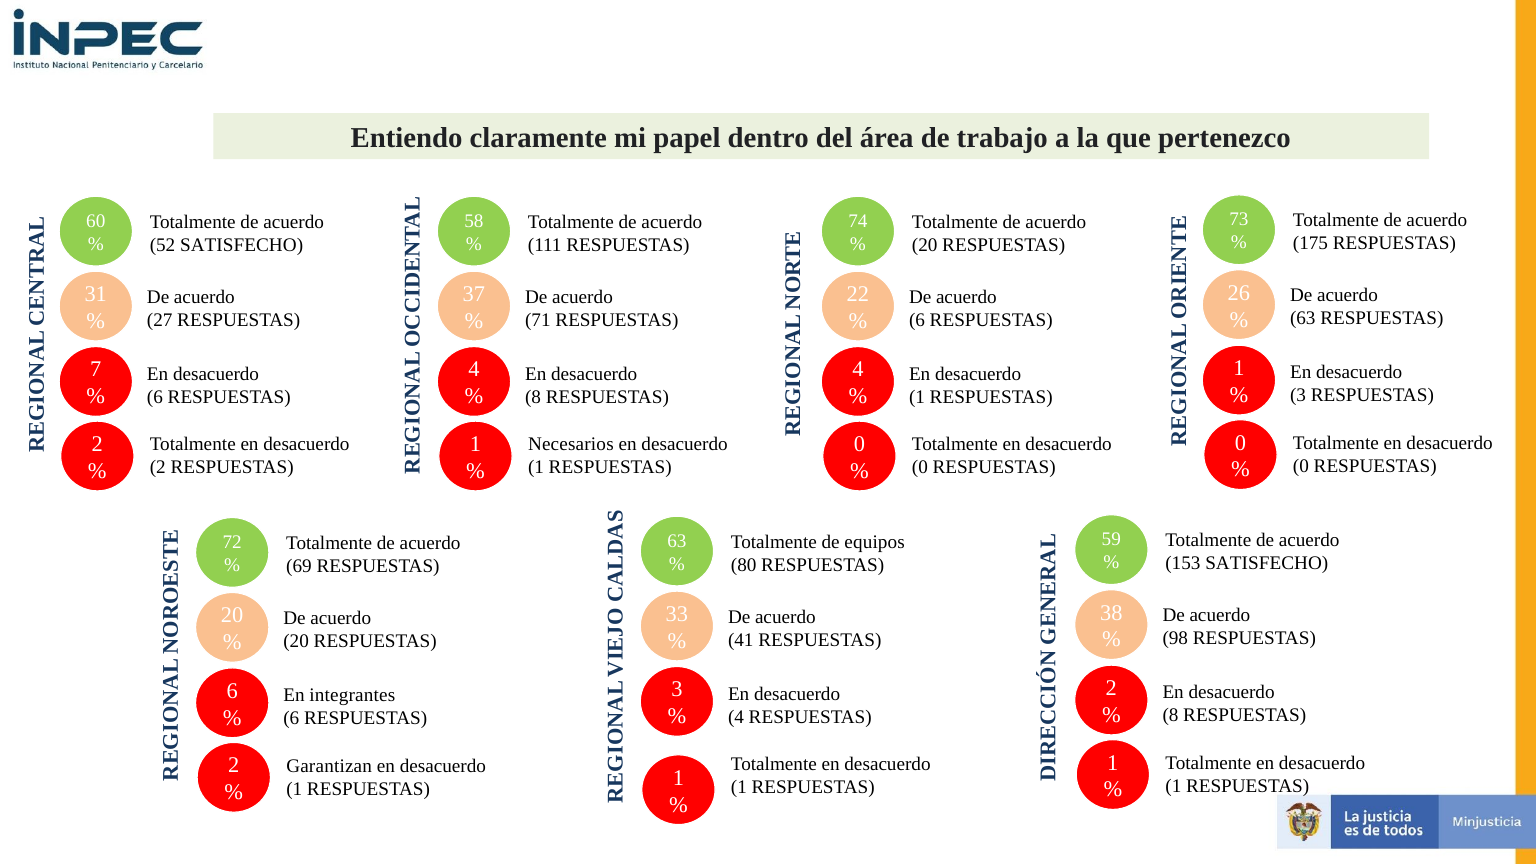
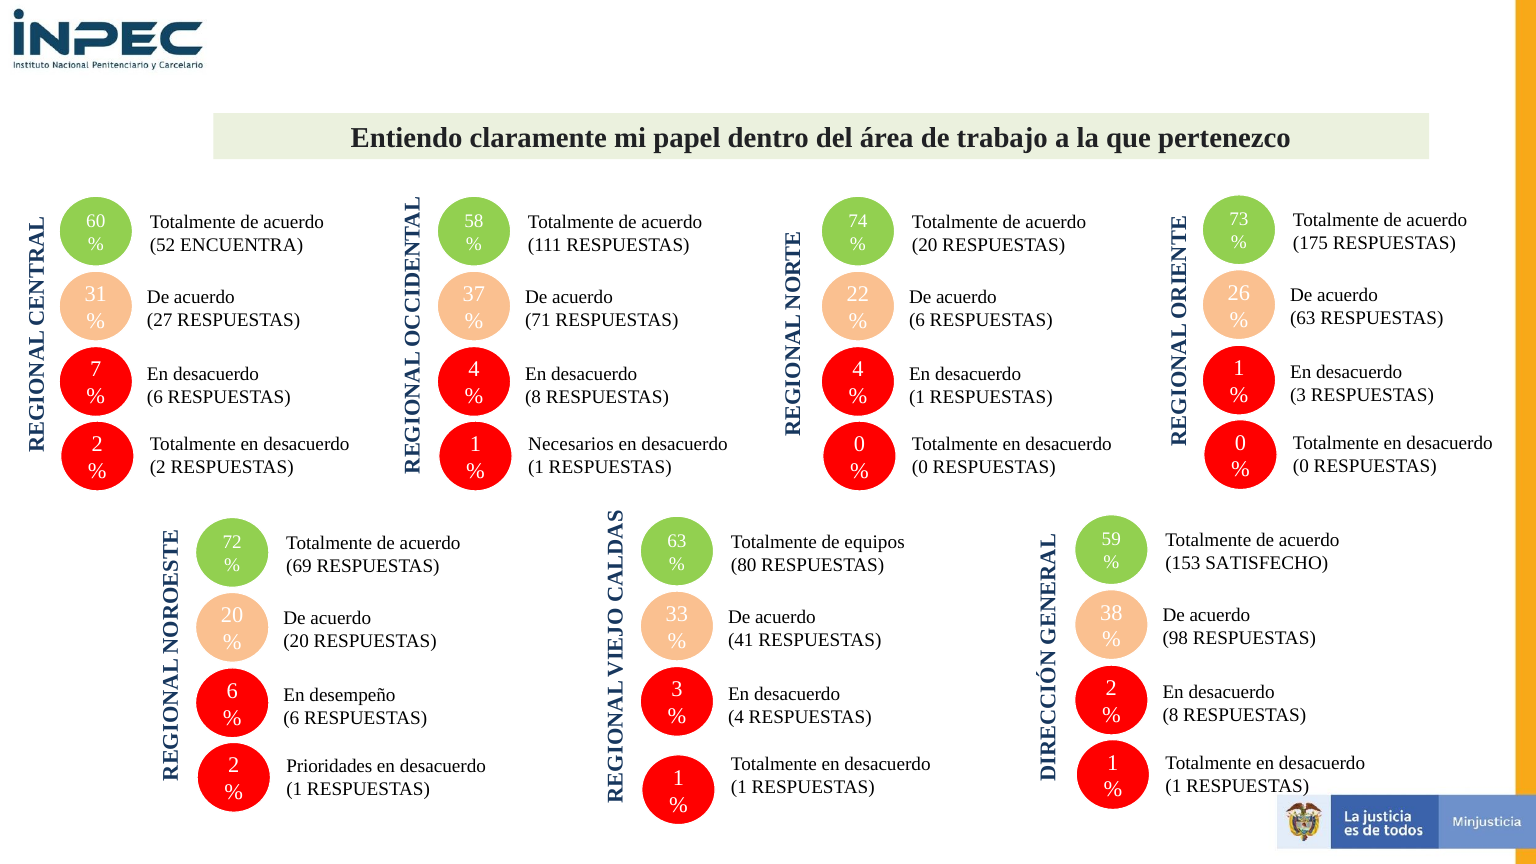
52 SATISFECHO: SATISFECHO -> ENCUENTRA
integrantes: integrantes -> desempeño
Garantizan: Garantizan -> Prioridades
